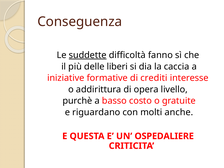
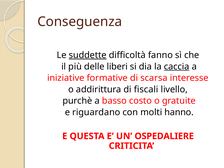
caccia underline: none -> present
crediti: crediti -> scarsa
opera: opera -> fiscali
anche: anche -> hanno
